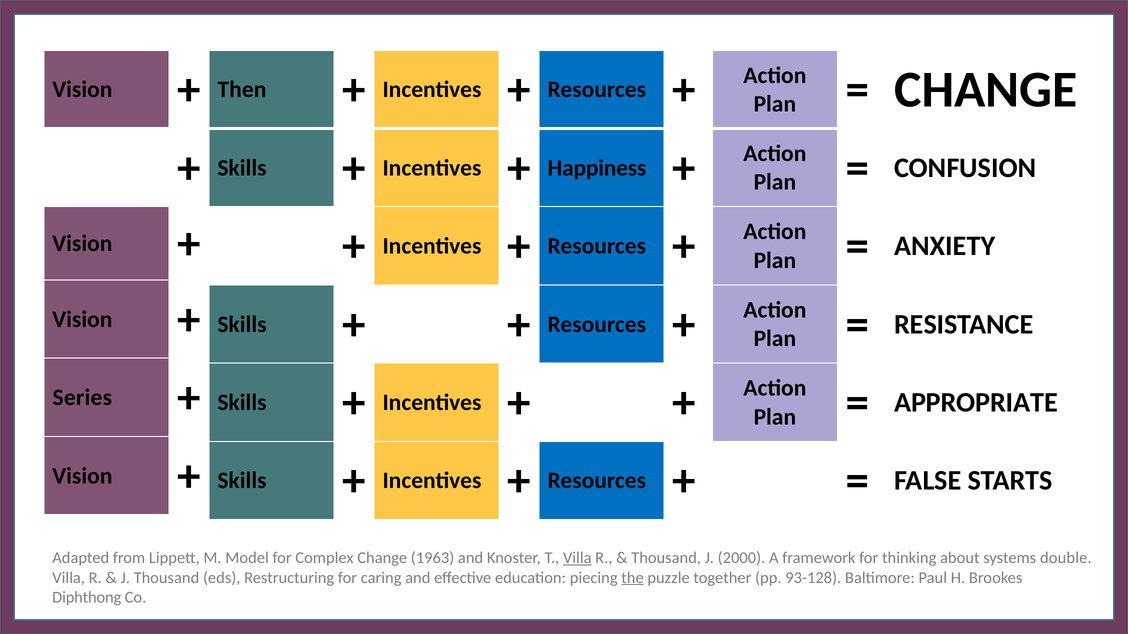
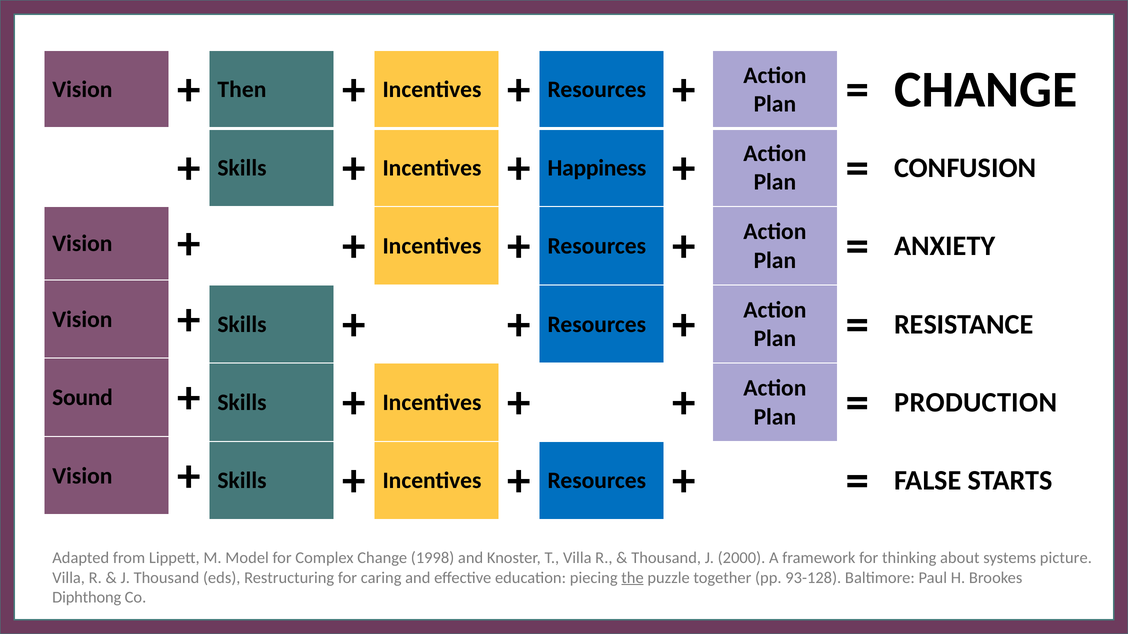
Series: Series -> Sound
APPROPRIATE: APPROPRIATE -> PRODUCTION
1963: 1963 -> 1998
Villa at (577, 558) underline: present -> none
double: double -> picture
